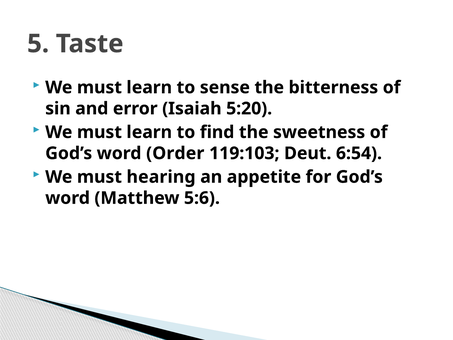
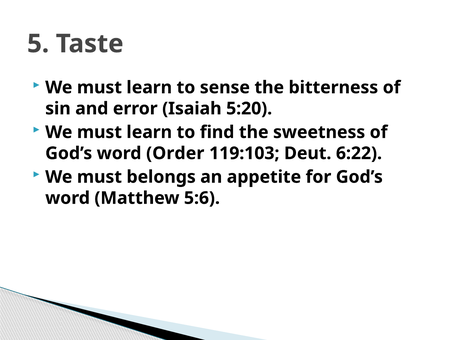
6:54: 6:54 -> 6:22
hearing: hearing -> belongs
